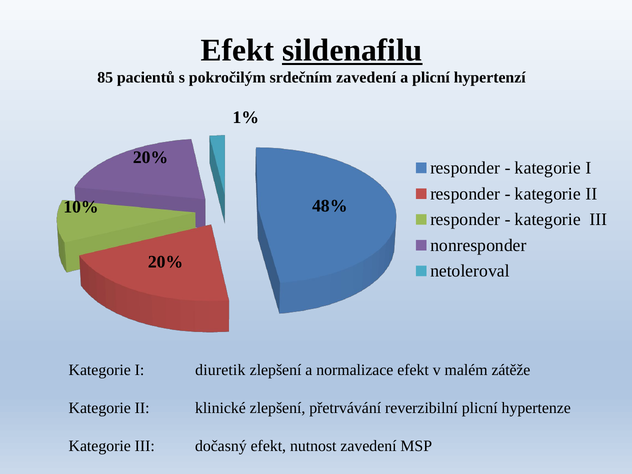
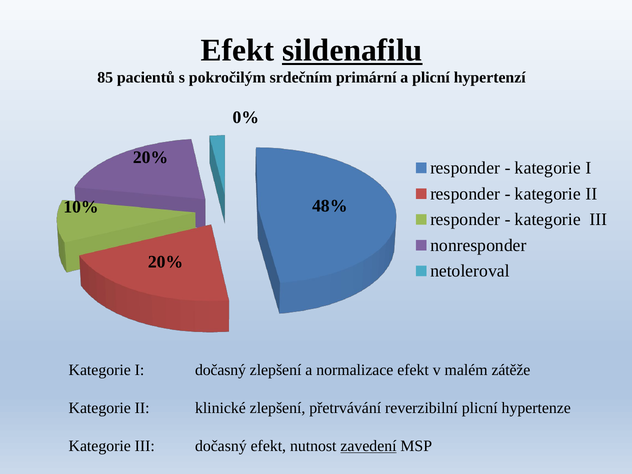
srdečním zavedení: zavedení -> primární
1%: 1% -> 0%
I diuretik: diuretik -> dočasný
zavedení at (369, 446) underline: none -> present
